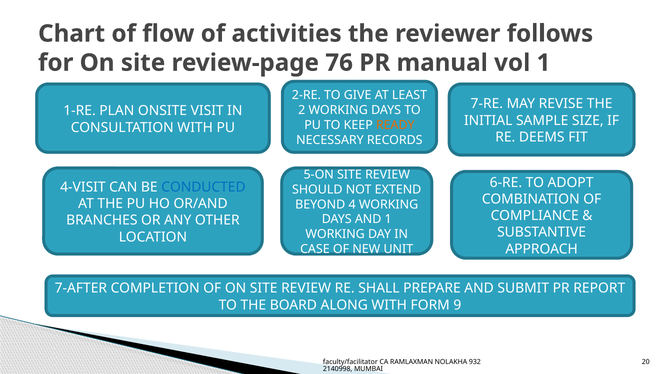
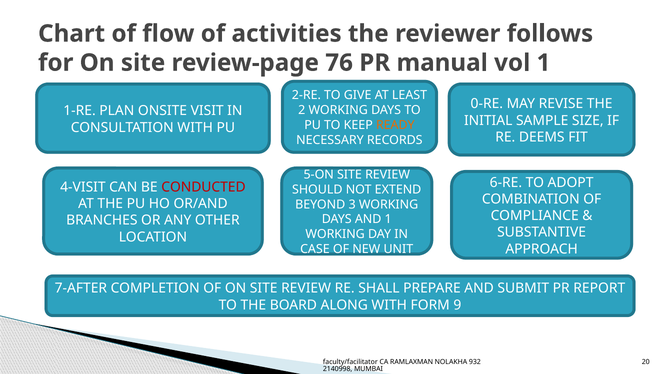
7-RE: 7-RE -> 0-RE
CONDUCTED colour: blue -> red
4: 4 -> 3
